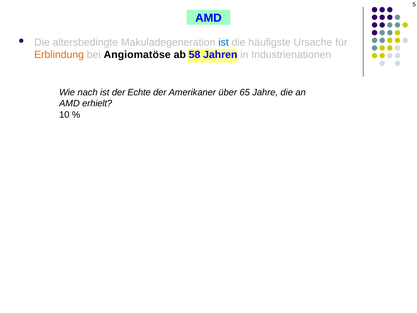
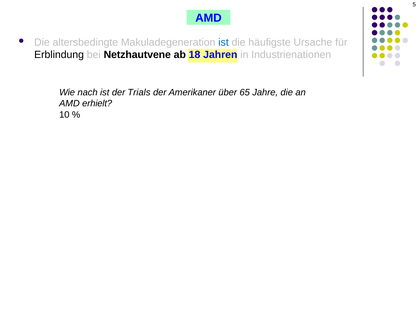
Erblindung colour: orange -> black
Angiomatöse: Angiomatöse -> Netzhautvene
58: 58 -> 18
Echte: Echte -> Trials
